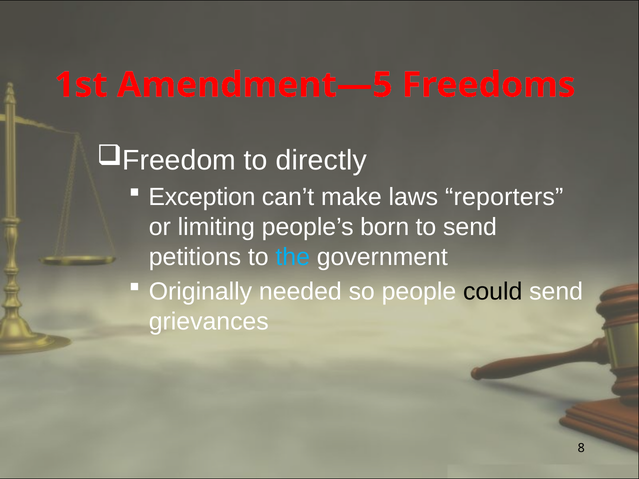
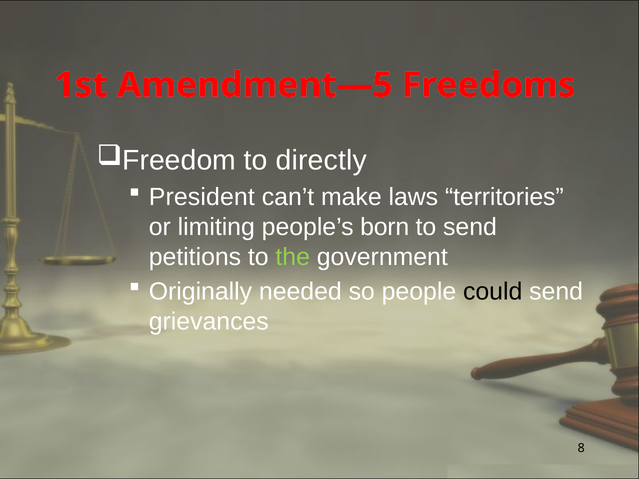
Exception: Exception -> President
reporters: reporters -> territories
the colour: light blue -> light green
